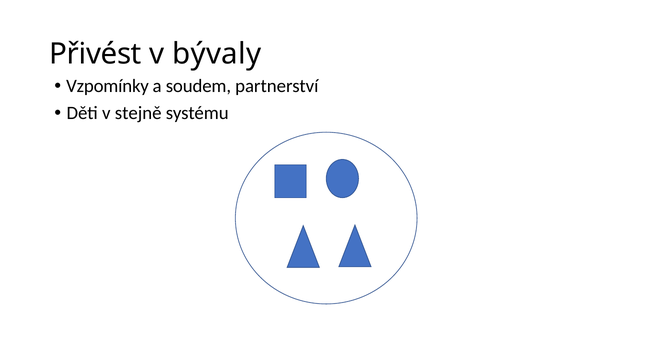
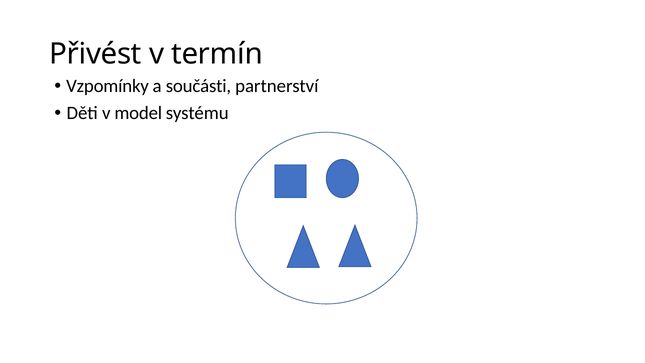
bývaly: bývaly -> termín
soudem: soudem -> součásti
stejně: stejně -> model
